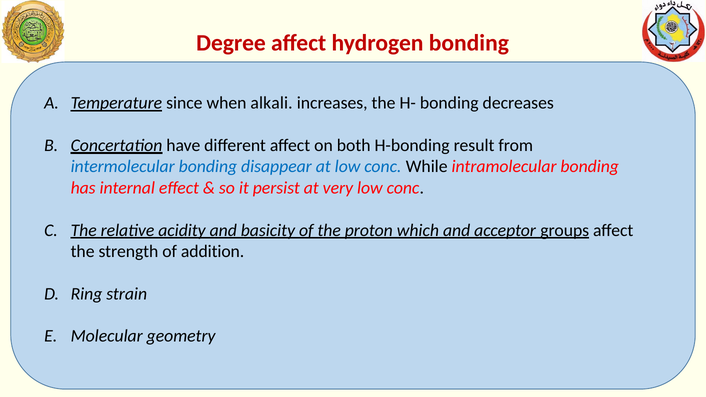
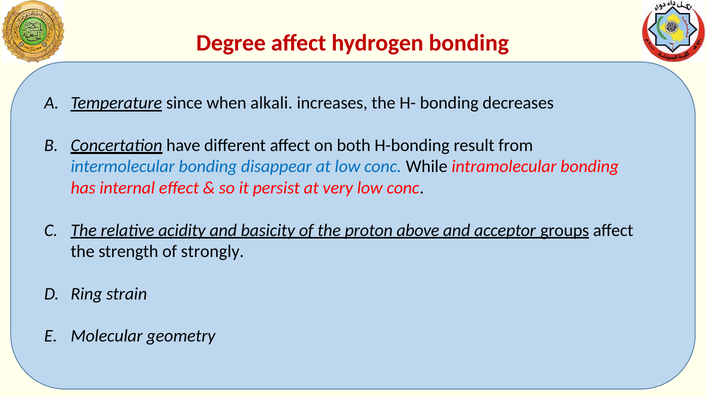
which: which -> above
addition: addition -> strongly
